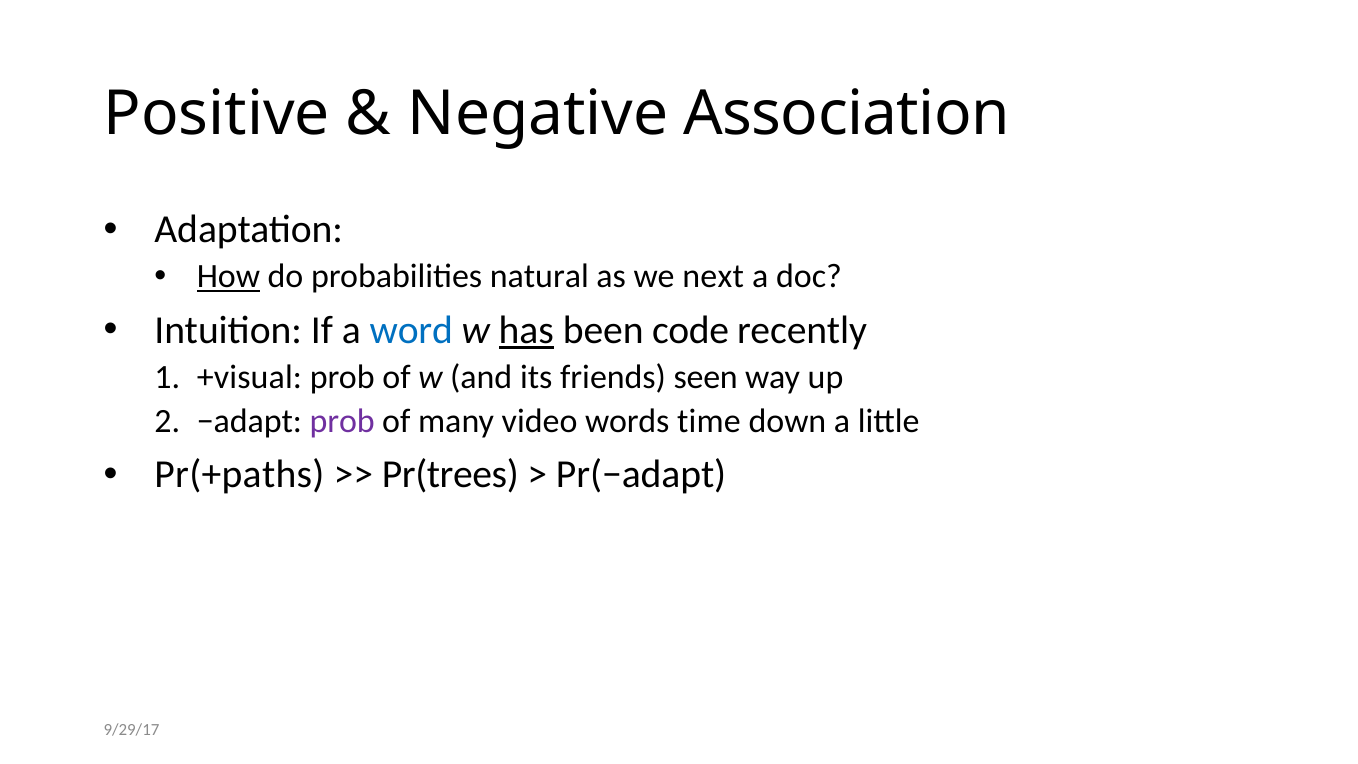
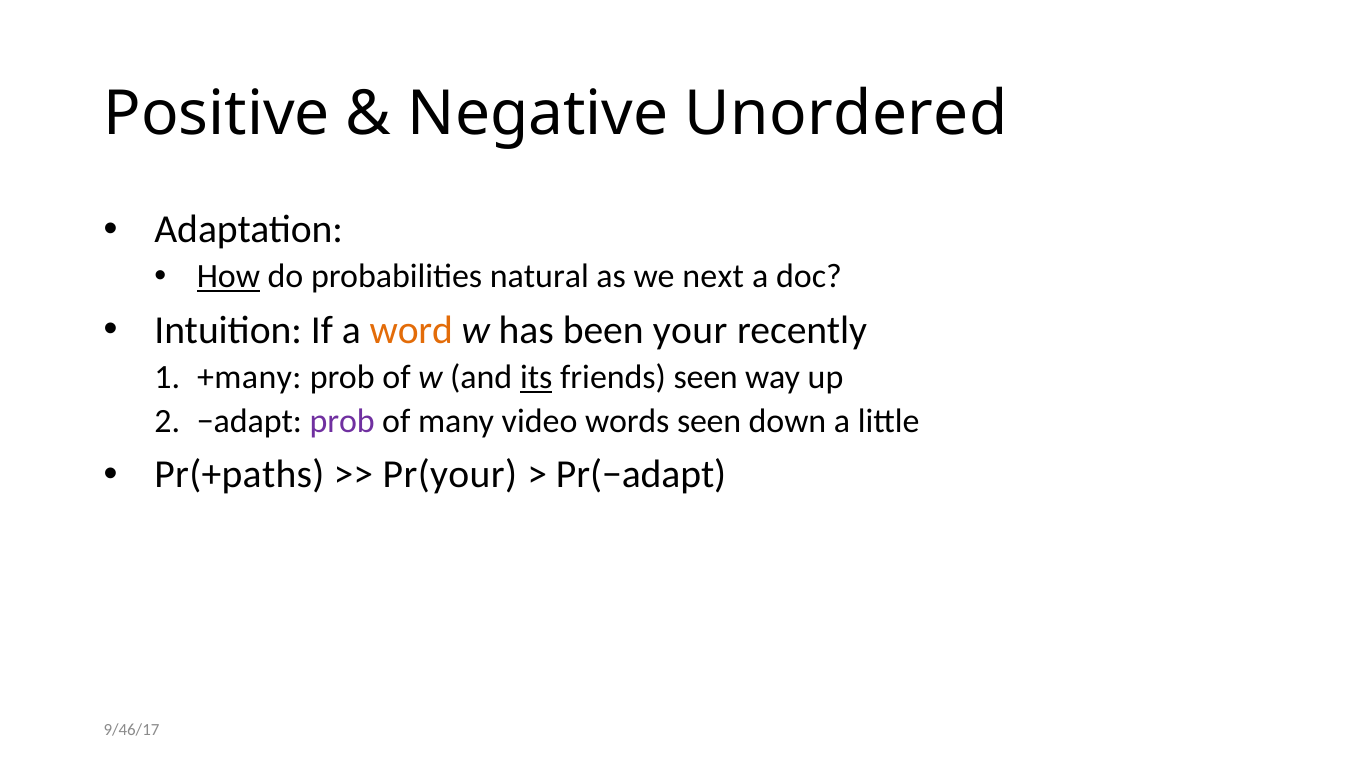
Association: Association -> Unordered
word colour: blue -> orange
has underline: present -> none
code: code -> your
+visual: +visual -> +many
its underline: none -> present
words time: time -> seen
Pr(trees: Pr(trees -> Pr(your
9/29/17: 9/29/17 -> 9/46/17
